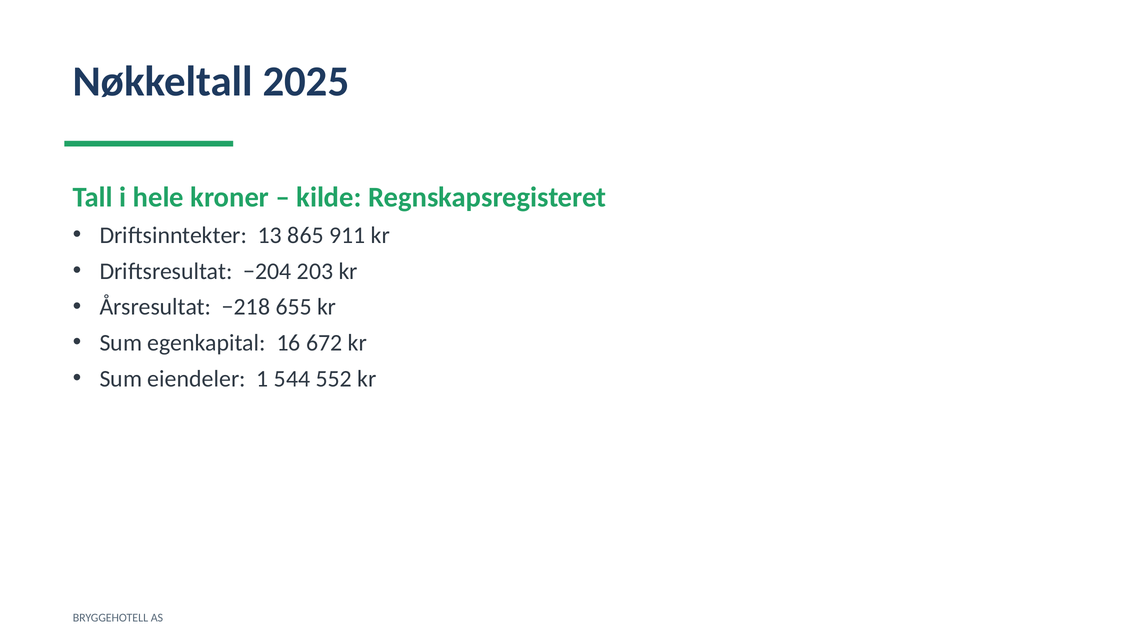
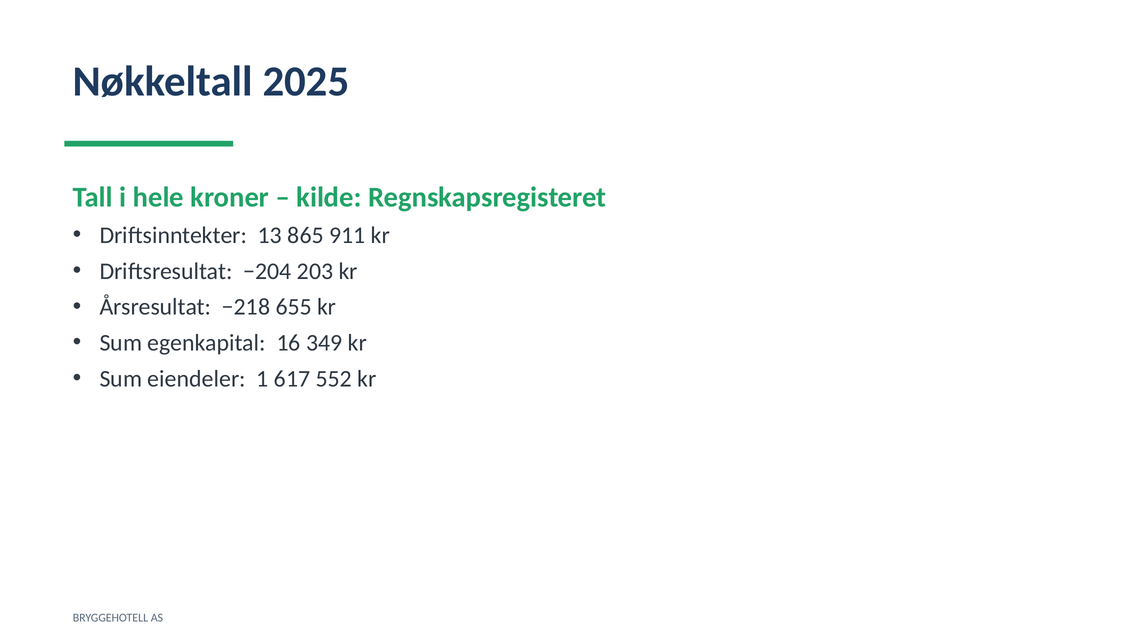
672: 672 -> 349
544: 544 -> 617
